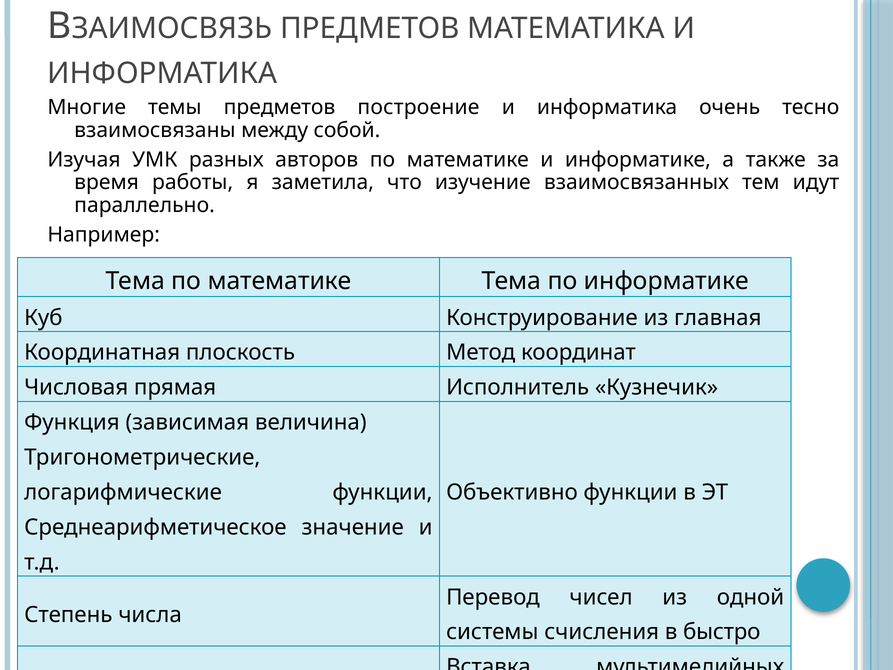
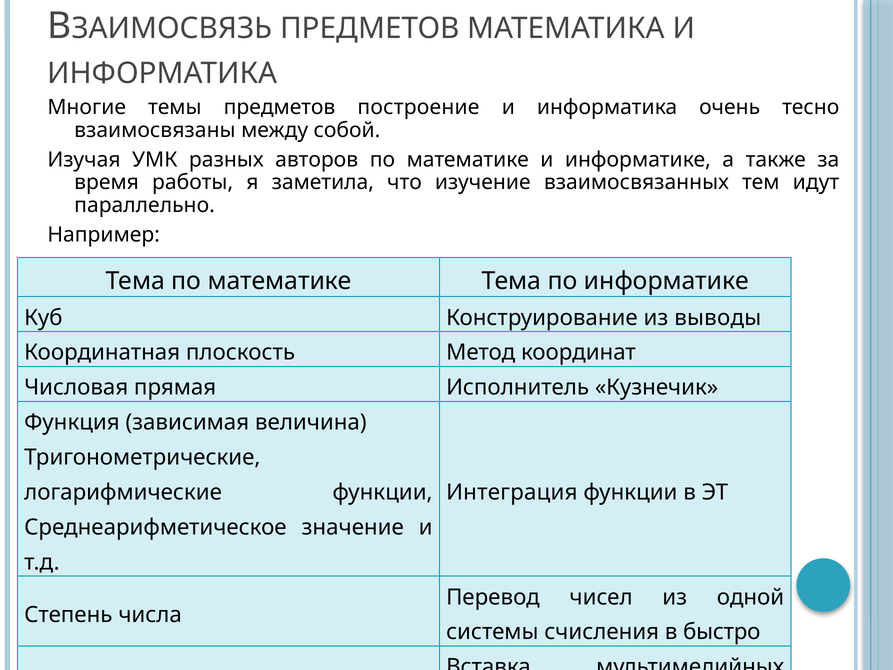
главная: главная -> выводы
Объективно: Объективно -> Интеграция
